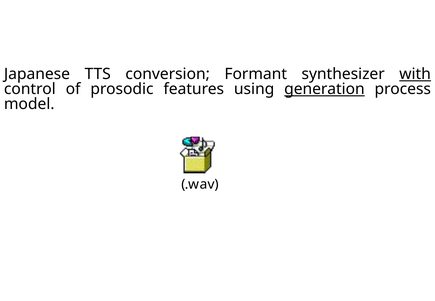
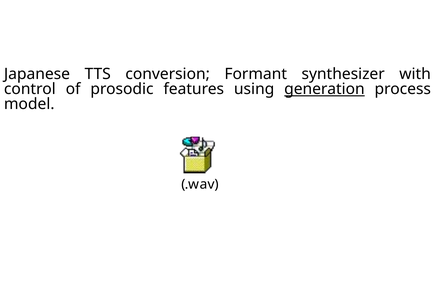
with underline: present -> none
